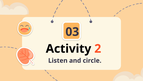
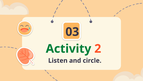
Activity colour: black -> green
